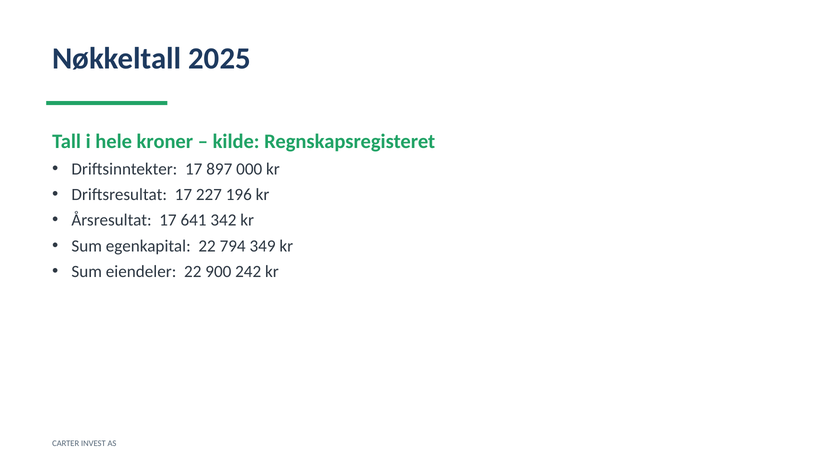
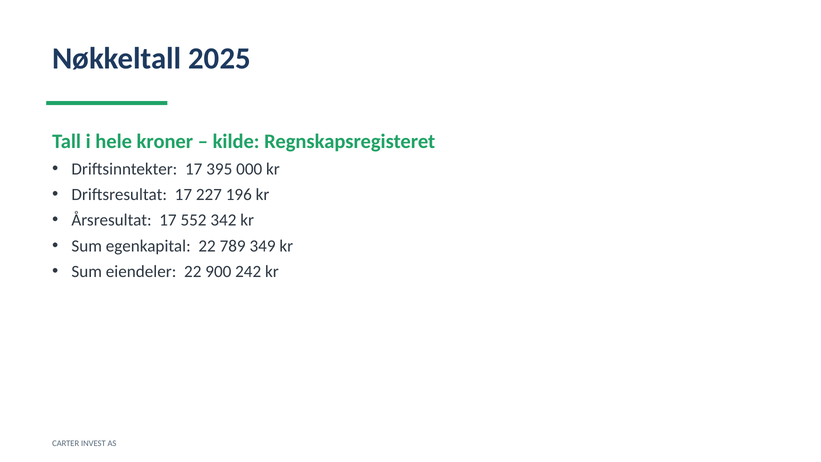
897: 897 -> 395
641: 641 -> 552
794: 794 -> 789
